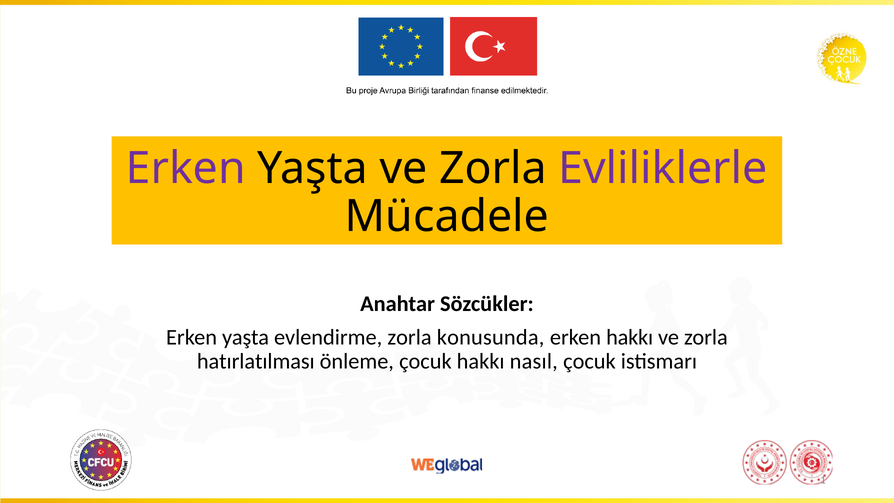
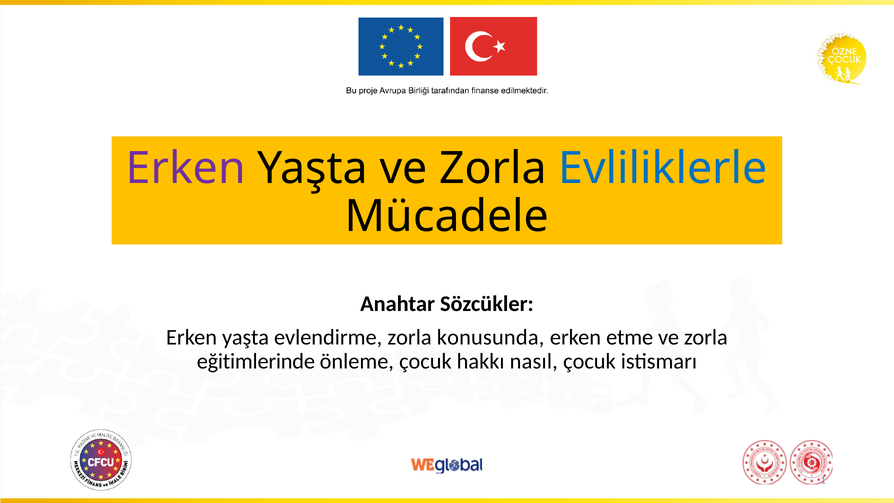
Evliliklerle colour: purple -> blue
erken hakkı: hakkı -> etme
hatırlatılması: hatırlatılması -> eğitimlerinde
